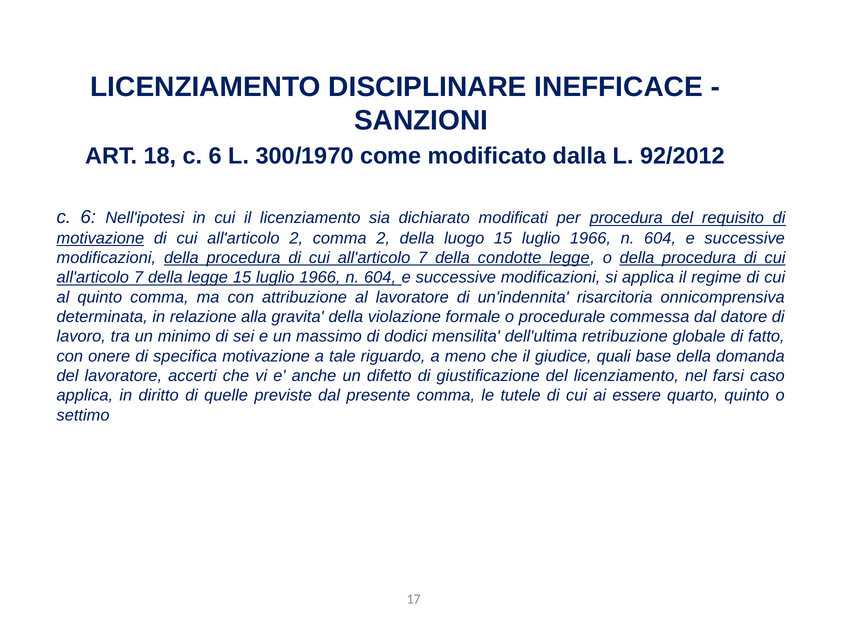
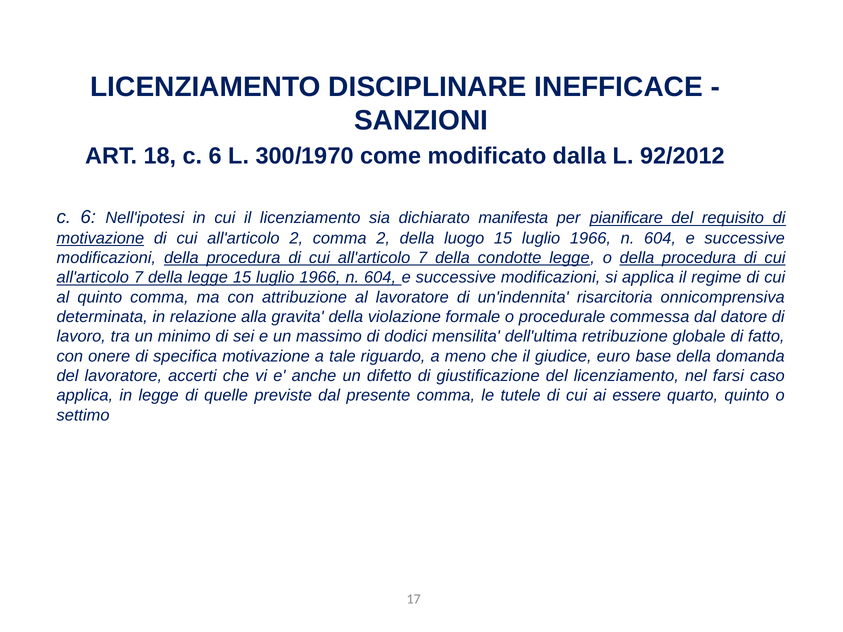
modificati: modificati -> manifesta
per procedura: procedura -> pianificare
quali: quali -> euro
in diritto: diritto -> legge
